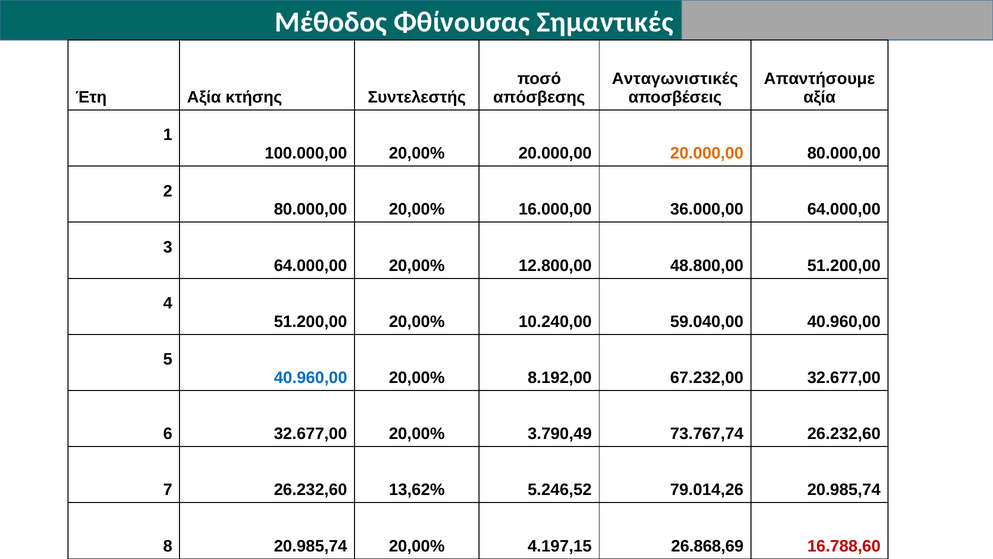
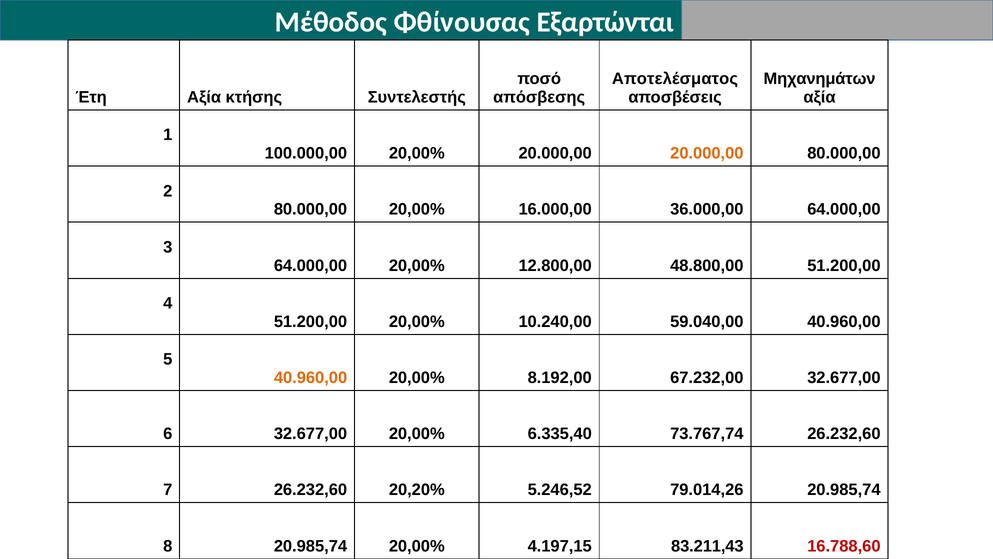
Σημαντικές: Σημαντικές -> Εξαρτώνται
Ανταγωνιστικές: Ανταγωνιστικές -> Αποτελέσματος
Απαντήσουμε: Απαντήσουμε -> Μηχανημάτων
40.960,00 at (311, 377) colour: blue -> orange
3.790,49: 3.790,49 -> 6.335,40
13,62%: 13,62% -> 20,20%
26.868,69: 26.868,69 -> 83.211,43
